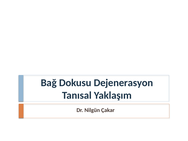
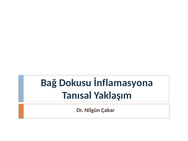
Dejenerasyon: Dejenerasyon -> İnflamasyona
